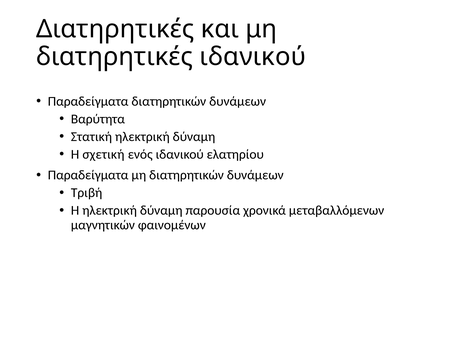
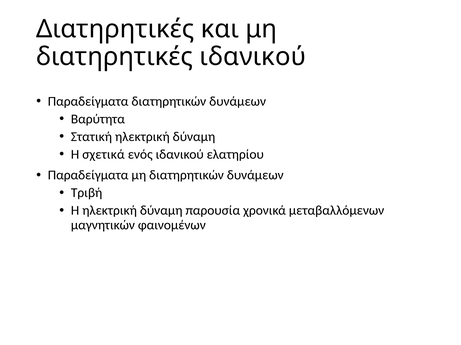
σχετική: σχετική -> σχετικά
